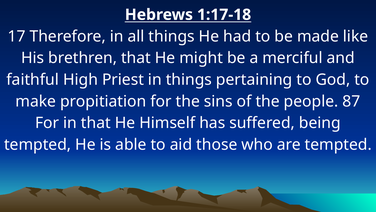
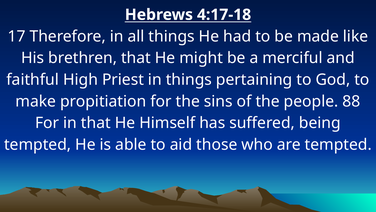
1:17-18: 1:17-18 -> 4:17-18
87: 87 -> 88
